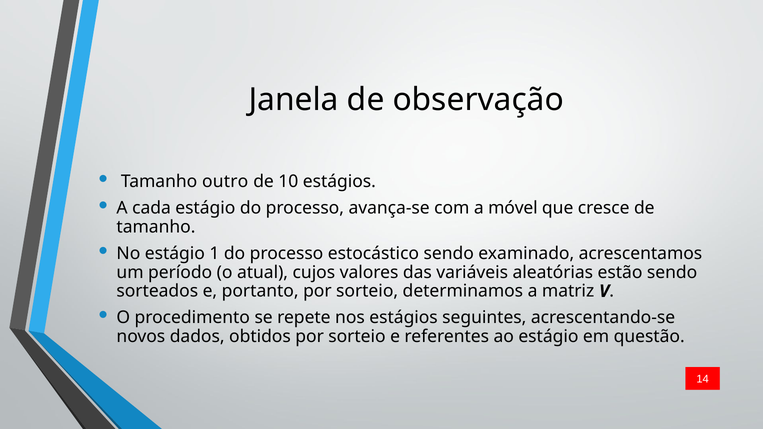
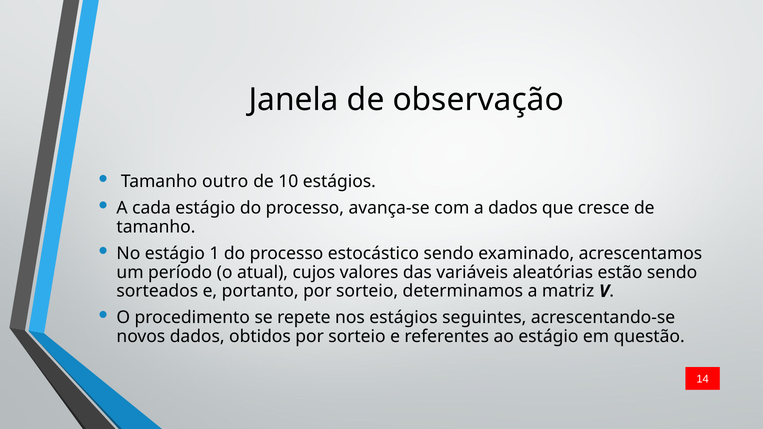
a móvel: móvel -> dados
